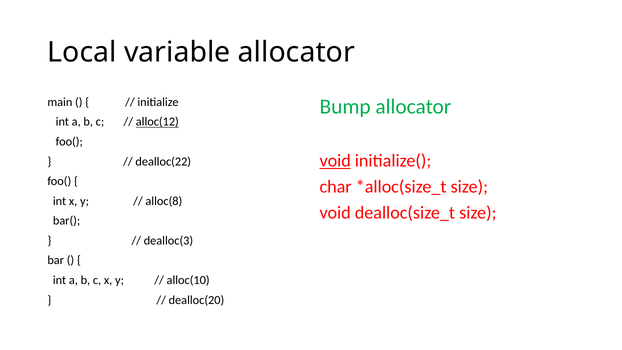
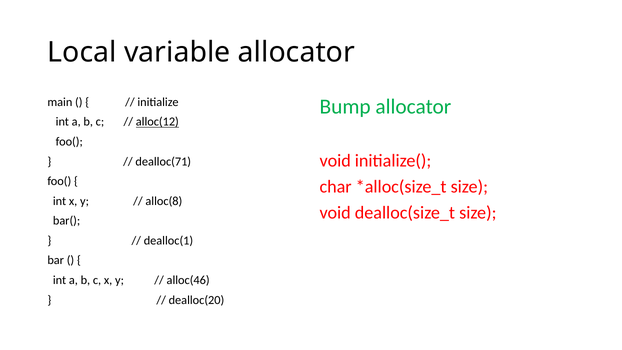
void at (335, 161) underline: present -> none
dealloc(22: dealloc(22 -> dealloc(71
dealloc(3: dealloc(3 -> dealloc(1
alloc(10: alloc(10 -> alloc(46
